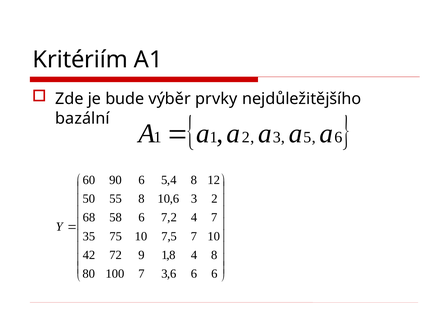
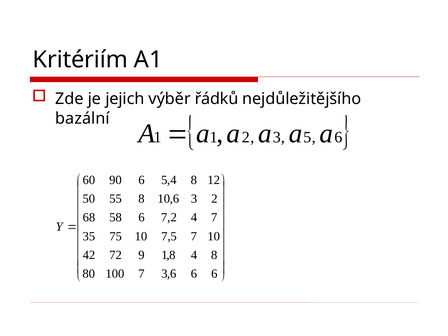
bude: bude -> jejich
prvky: prvky -> řádků
